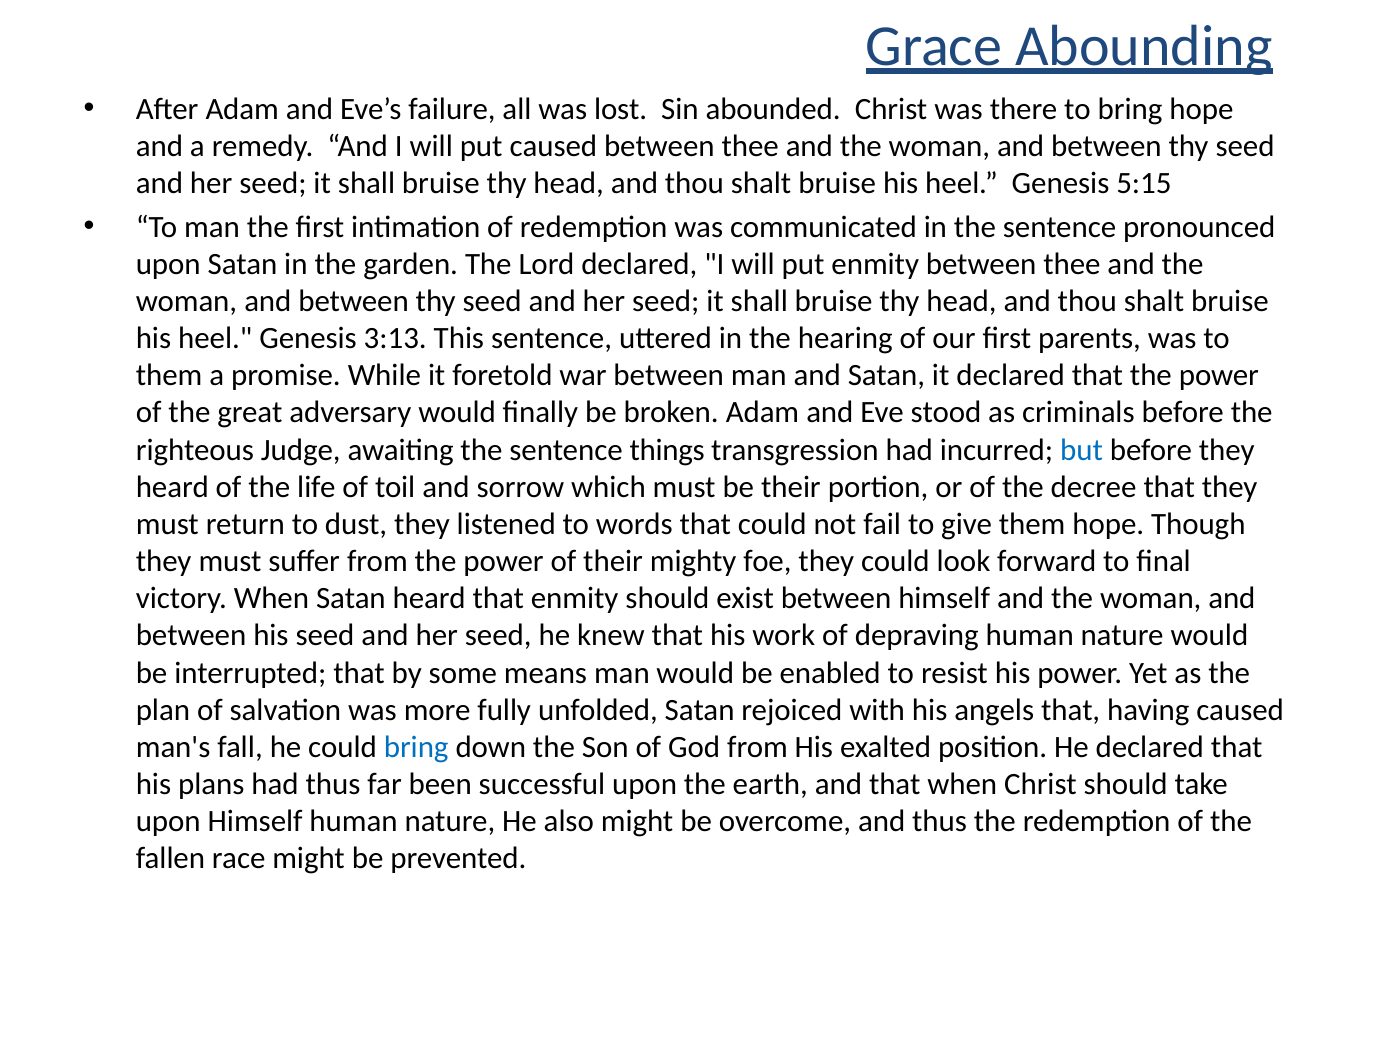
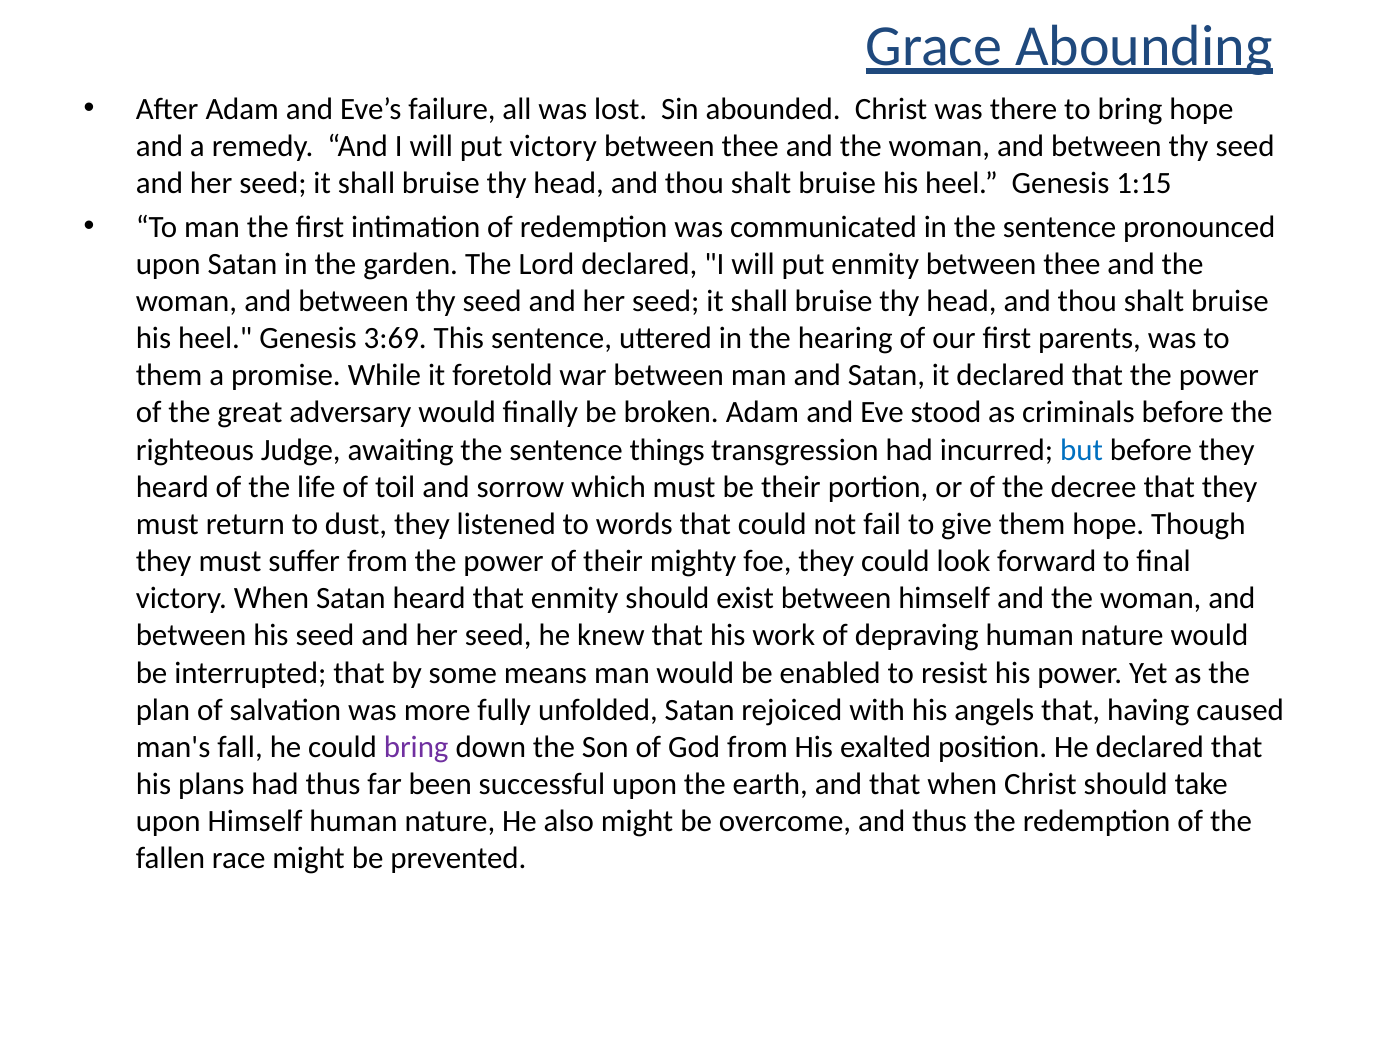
put caused: caused -> victory
5:15: 5:15 -> 1:15
3:13: 3:13 -> 3:69
bring at (416, 747) colour: blue -> purple
